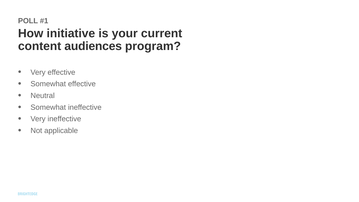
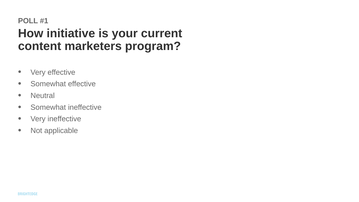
audiences: audiences -> marketers
